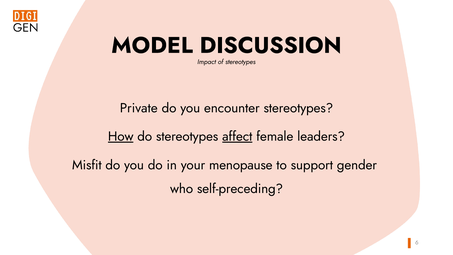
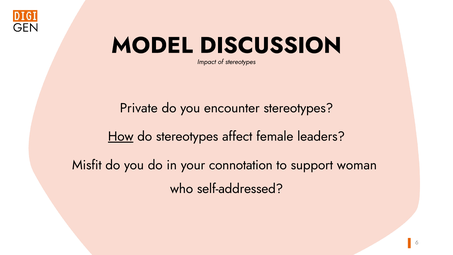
affect underline: present -> none
menopause: menopause -> connotation
gender: gender -> woman
self-preceding: self-preceding -> self-addressed
